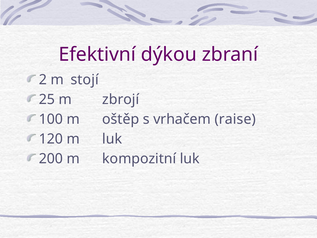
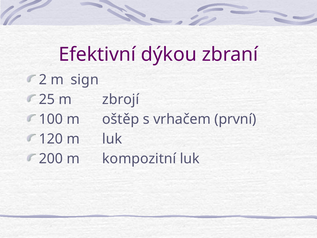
stojí: stojí -> sign
raise: raise -> první
